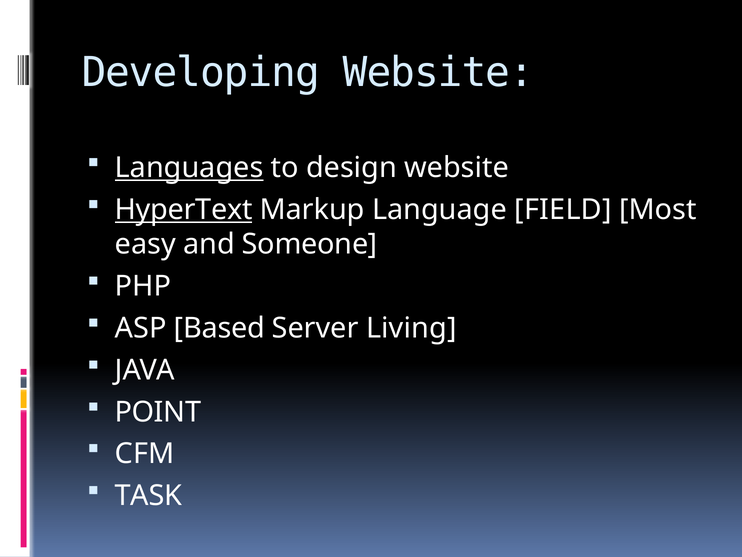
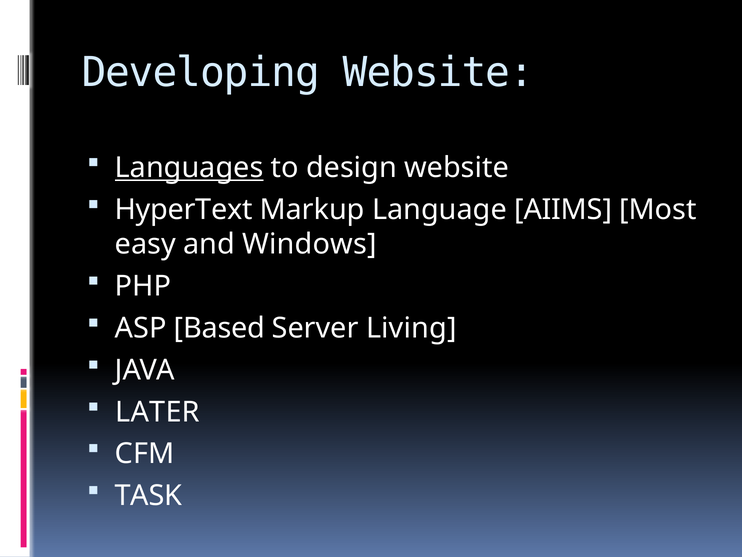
HyperText underline: present -> none
FIELD: FIELD -> AIIMS
Someone: Someone -> Windows
POINT: POINT -> LATER
